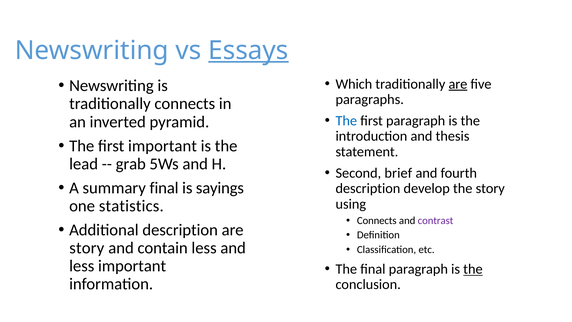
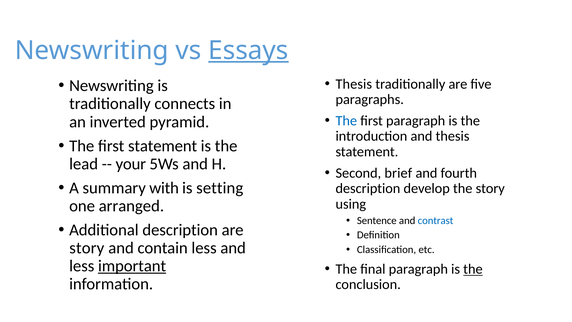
Which at (354, 84): Which -> Thesis
are at (458, 84) underline: present -> none
first important: important -> statement
grab: grab -> your
summary final: final -> with
sayings: sayings -> setting
statistics: statistics -> arranged
Connects at (377, 220): Connects -> Sentence
contrast colour: purple -> blue
important at (132, 266) underline: none -> present
